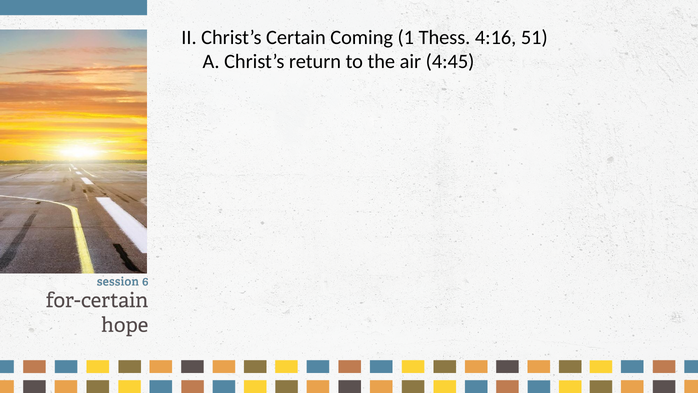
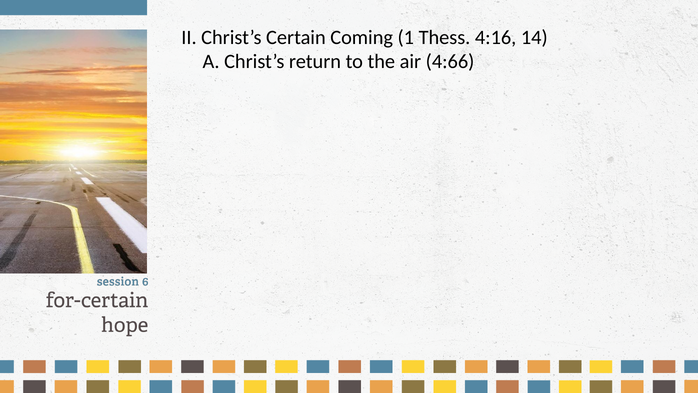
51: 51 -> 14
4:45: 4:45 -> 4:66
